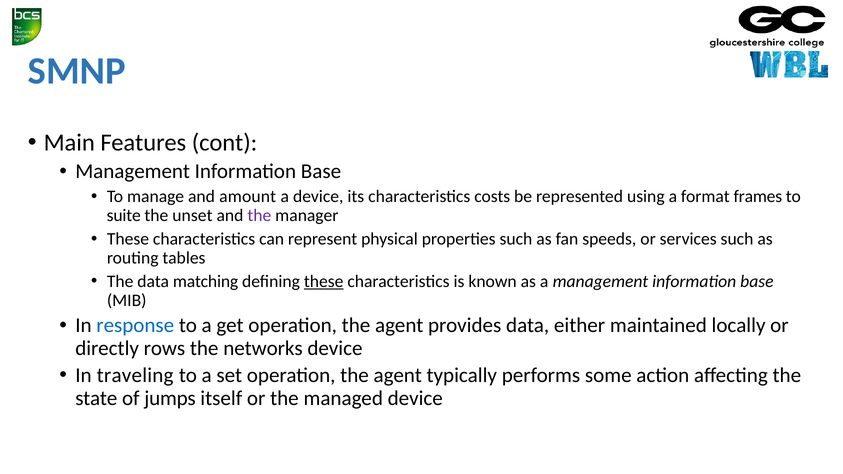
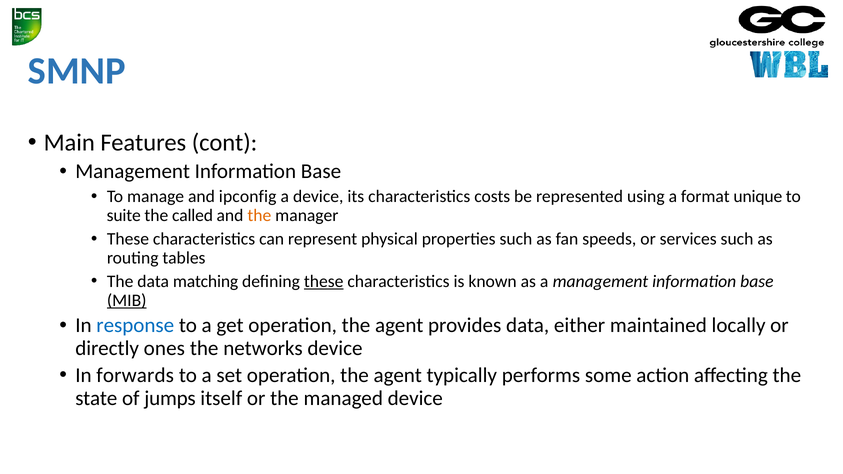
amount: amount -> ipconfig
frames: frames -> unique
unset: unset -> called
the at (259, 216) colour: purple -> orange
MIB underline: none -> present
rows: rows -> ones
traveling: traveling -> forwards
